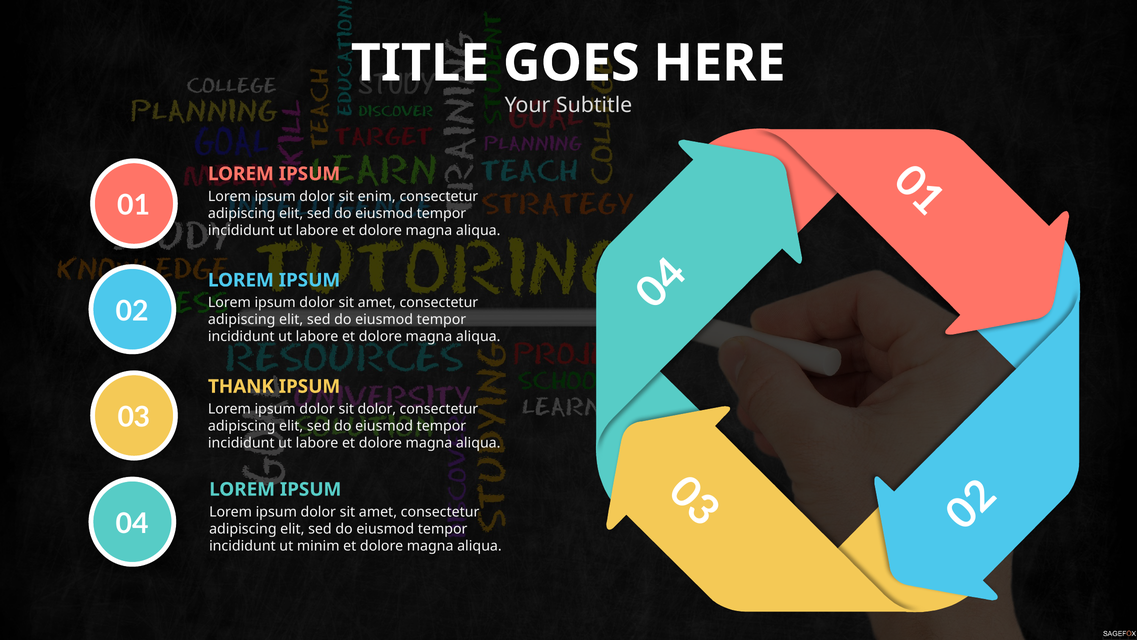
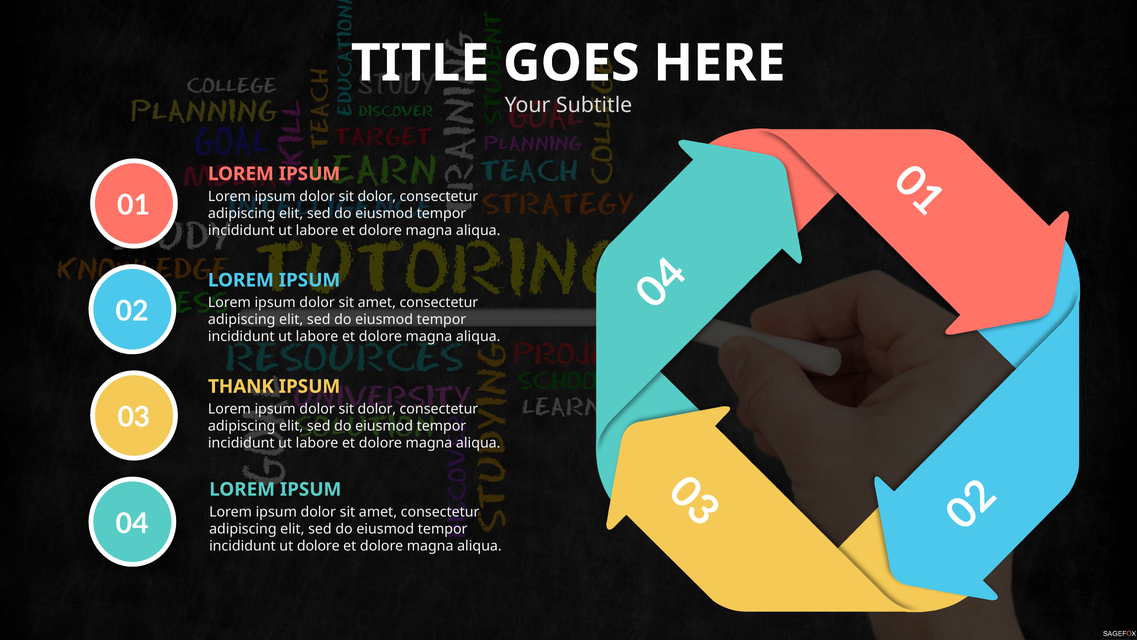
enim at (377, 196): enim -> dolor
ut minim: minim -> dolore
